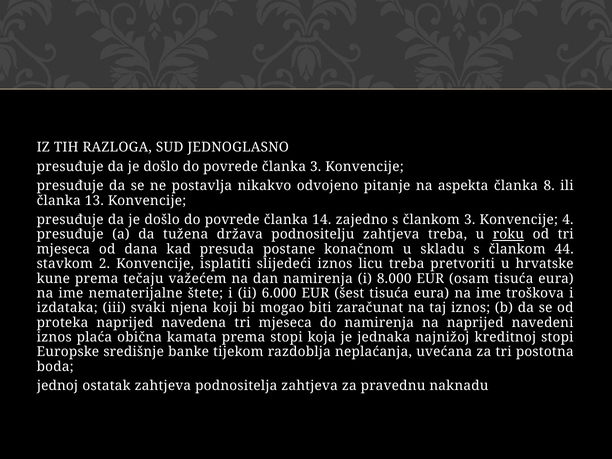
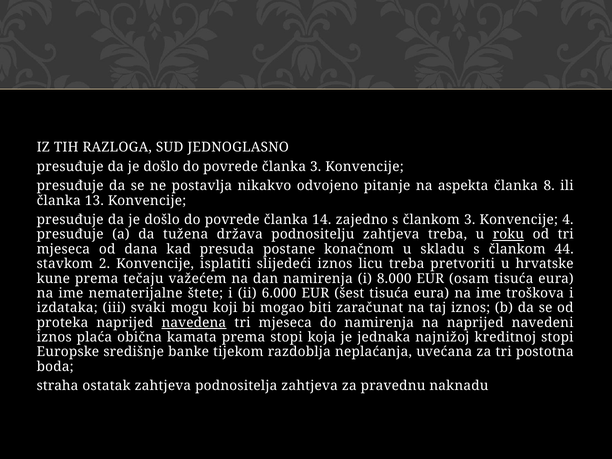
njena: njena -> mogu
navedena underline: none -> present
jednoj: jednoj -> straha
